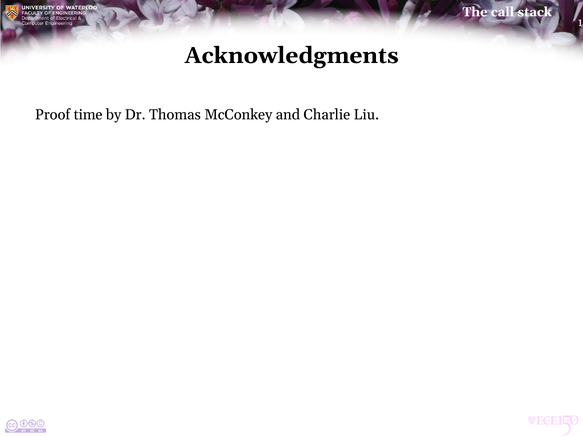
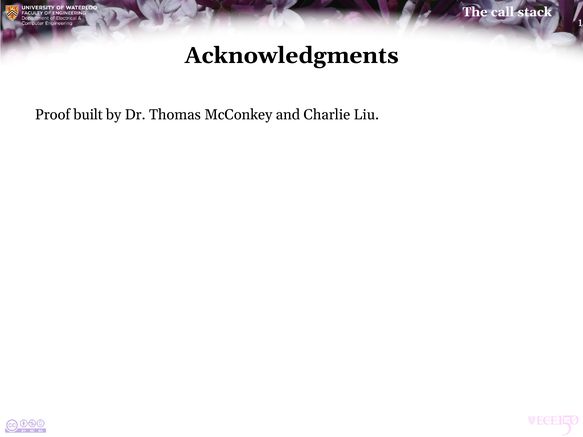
time: time -> built
